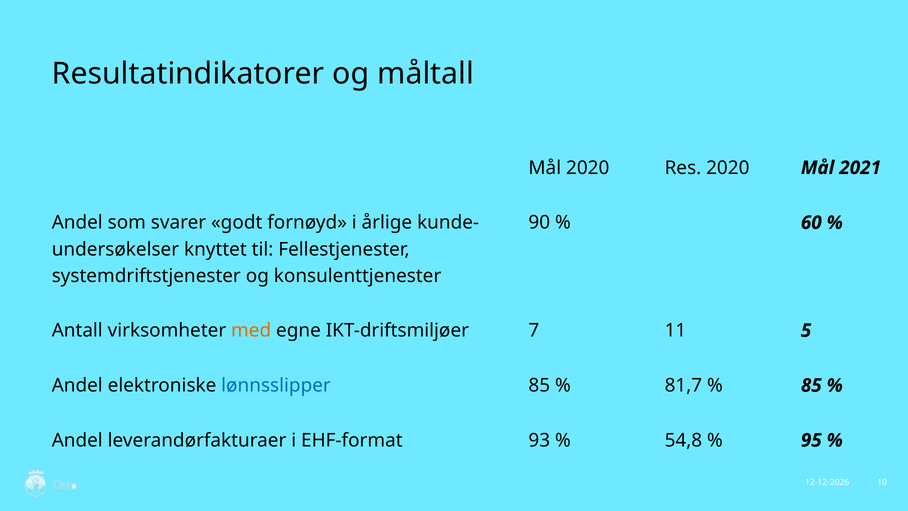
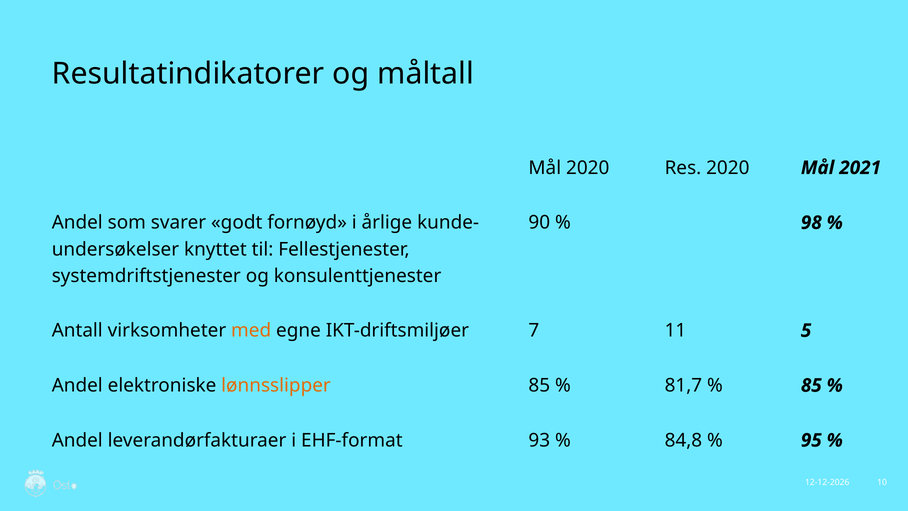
60: 60 -> 98
lønnsslipper colour: blue -> orange
54,8: 54,8 -> 84,8
